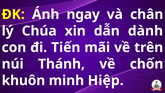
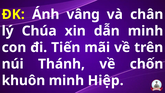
ngay: ngay -> vâng
dẫn dành: dành -> minh
